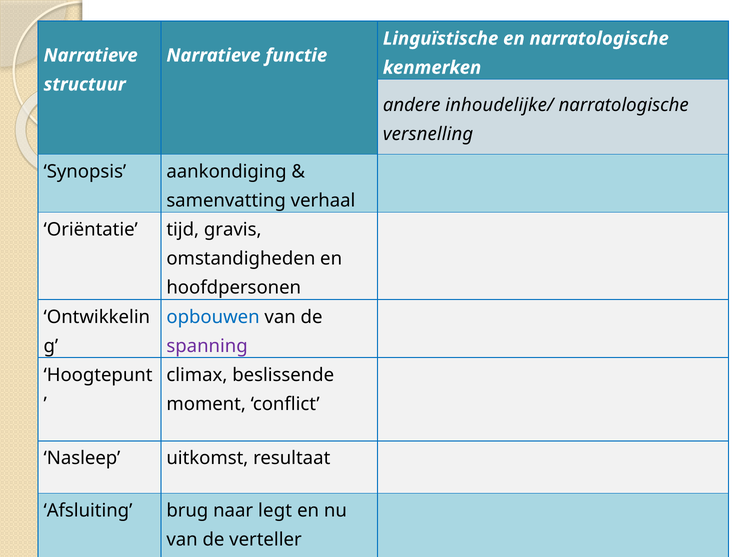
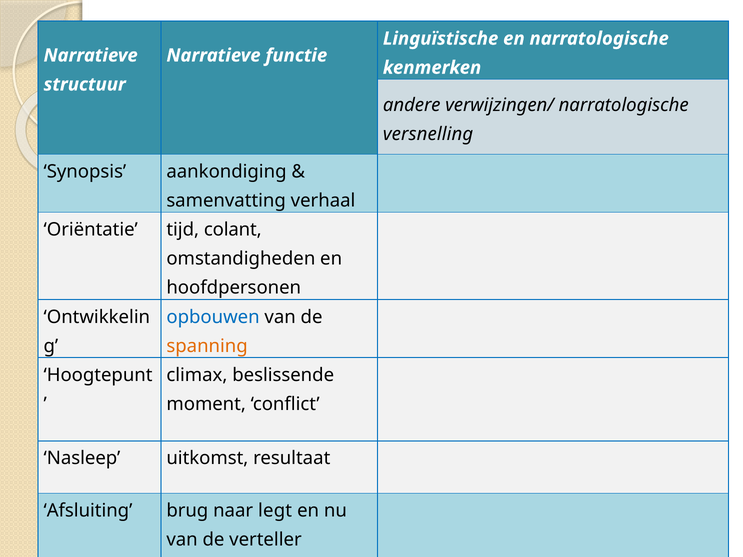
inhoudelijke/: inhoudelijke/ -> verwijzingen/
gravis: gravis -> colant
spanning colour: purple -> orange
